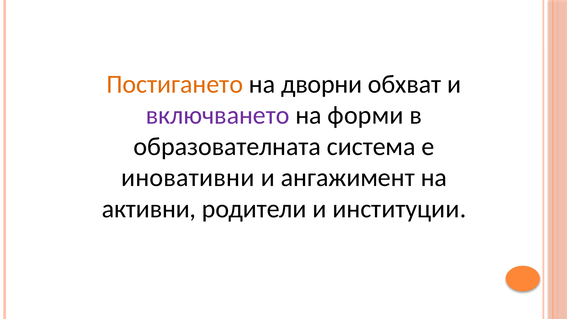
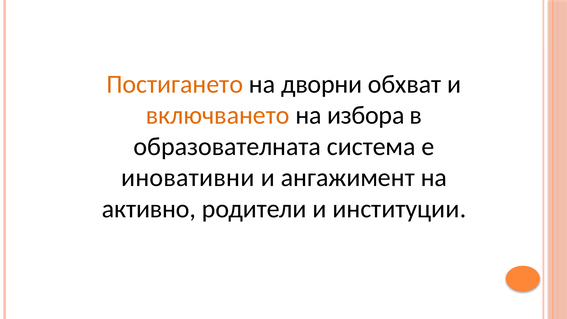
включването colour: purple -> orange
форми: форми -> избора
активни: активни -> активно
